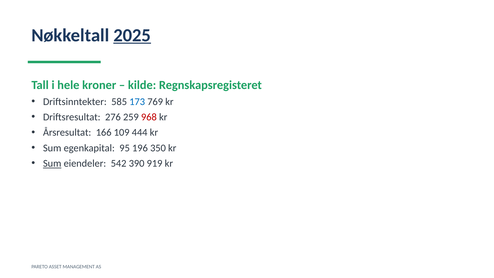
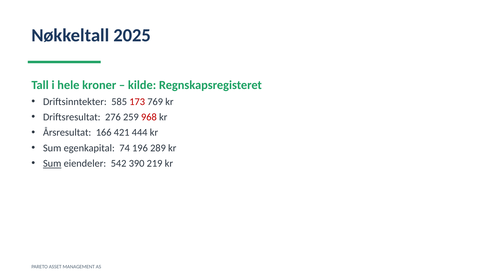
2025 underline: present -> none
173 colour: blue -> red
109: 109 -> 421
95: 95 -> 74
350: 350 -> 289
919: 919 -> 219
